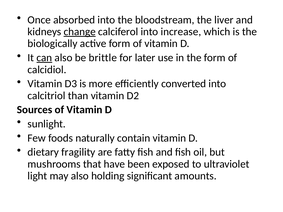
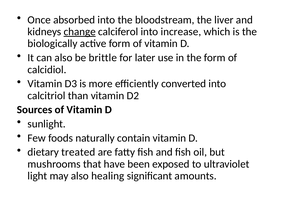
can underline: present -> none
fragility: fragility -> treated
holding: holding -> healing
